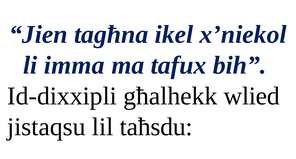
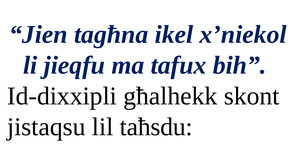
imma: imma -> jieqfu
wlied: wlied -> skont
